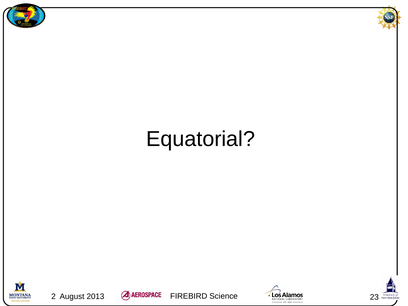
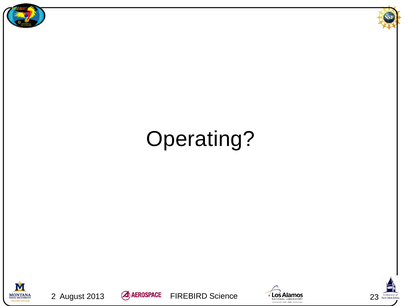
Equatorial: Equatorial -> Operating
